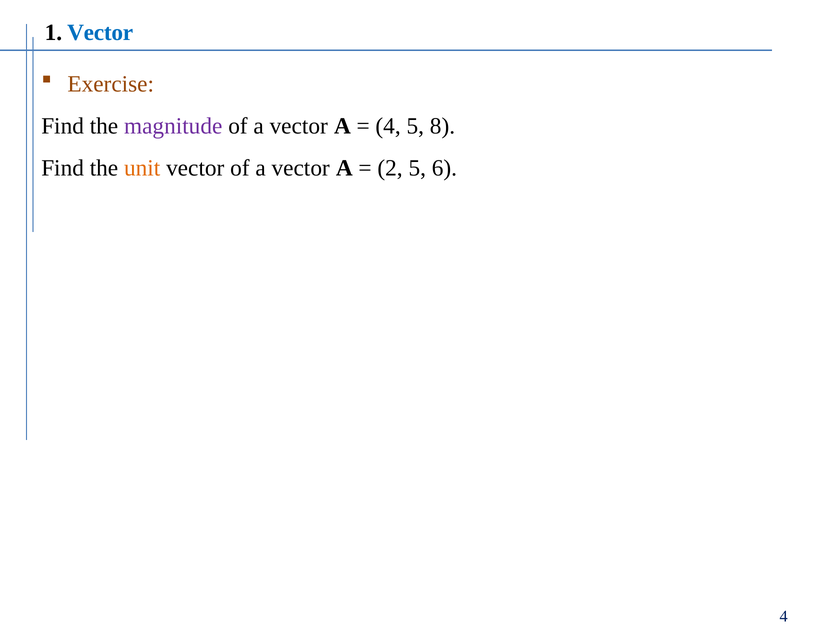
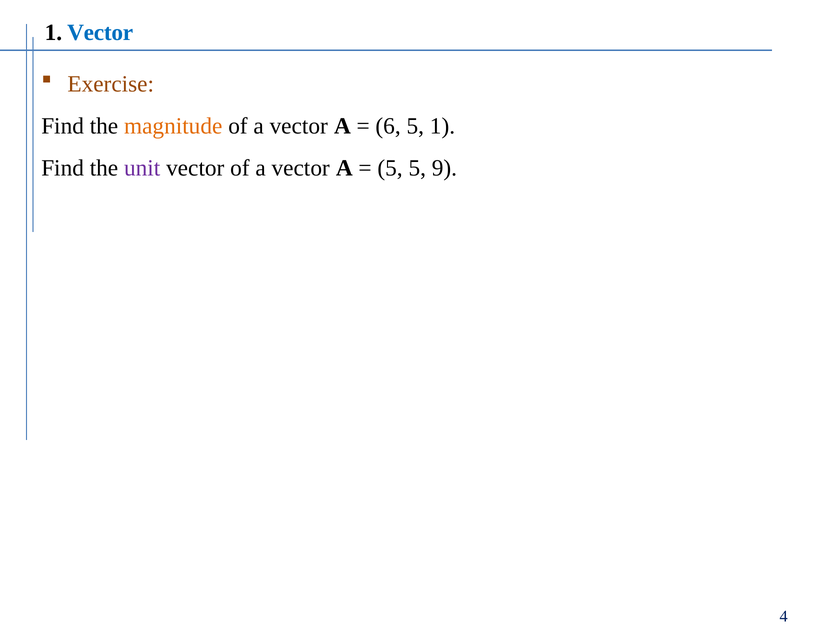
magnitude colour: purple -> orange
4 at (388, 126): 4 -> 6
5 8: 8 -> 1
unit colour: orange -> purple
2 at (390, 168): 2 -> 5
6: 6 -> 9
